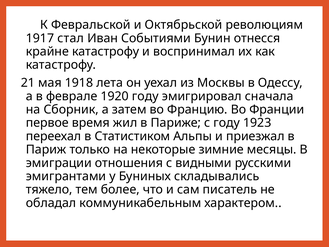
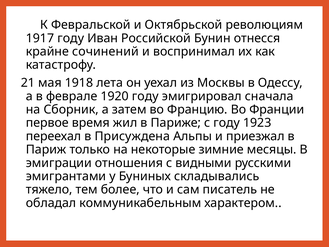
1917 стал: стал -> году
Событиями: Событиями -> Российской
крайне катастрофу: катастрофу -> сочинений
Статистиком: Статистиком -> Присуждена
